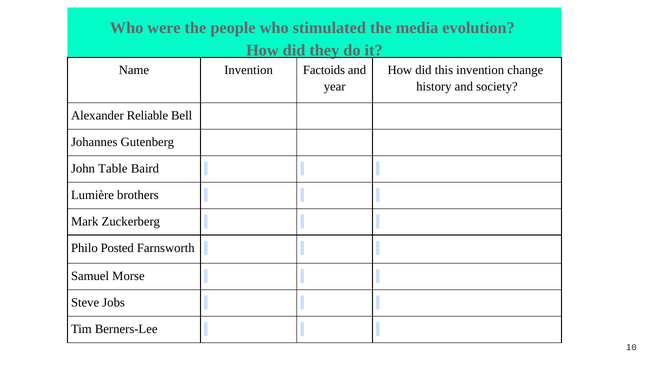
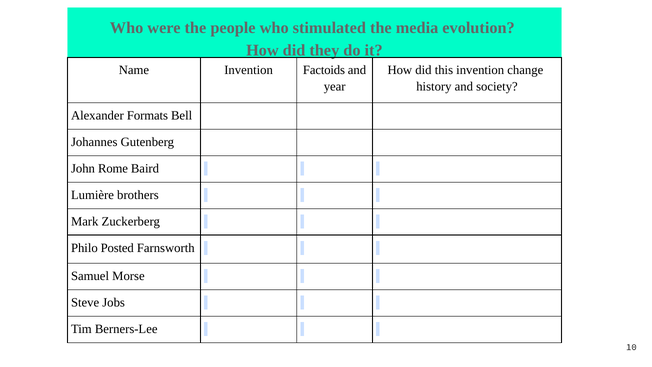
Reliable: Reliable -> Formats
Table: Table -> Rome
